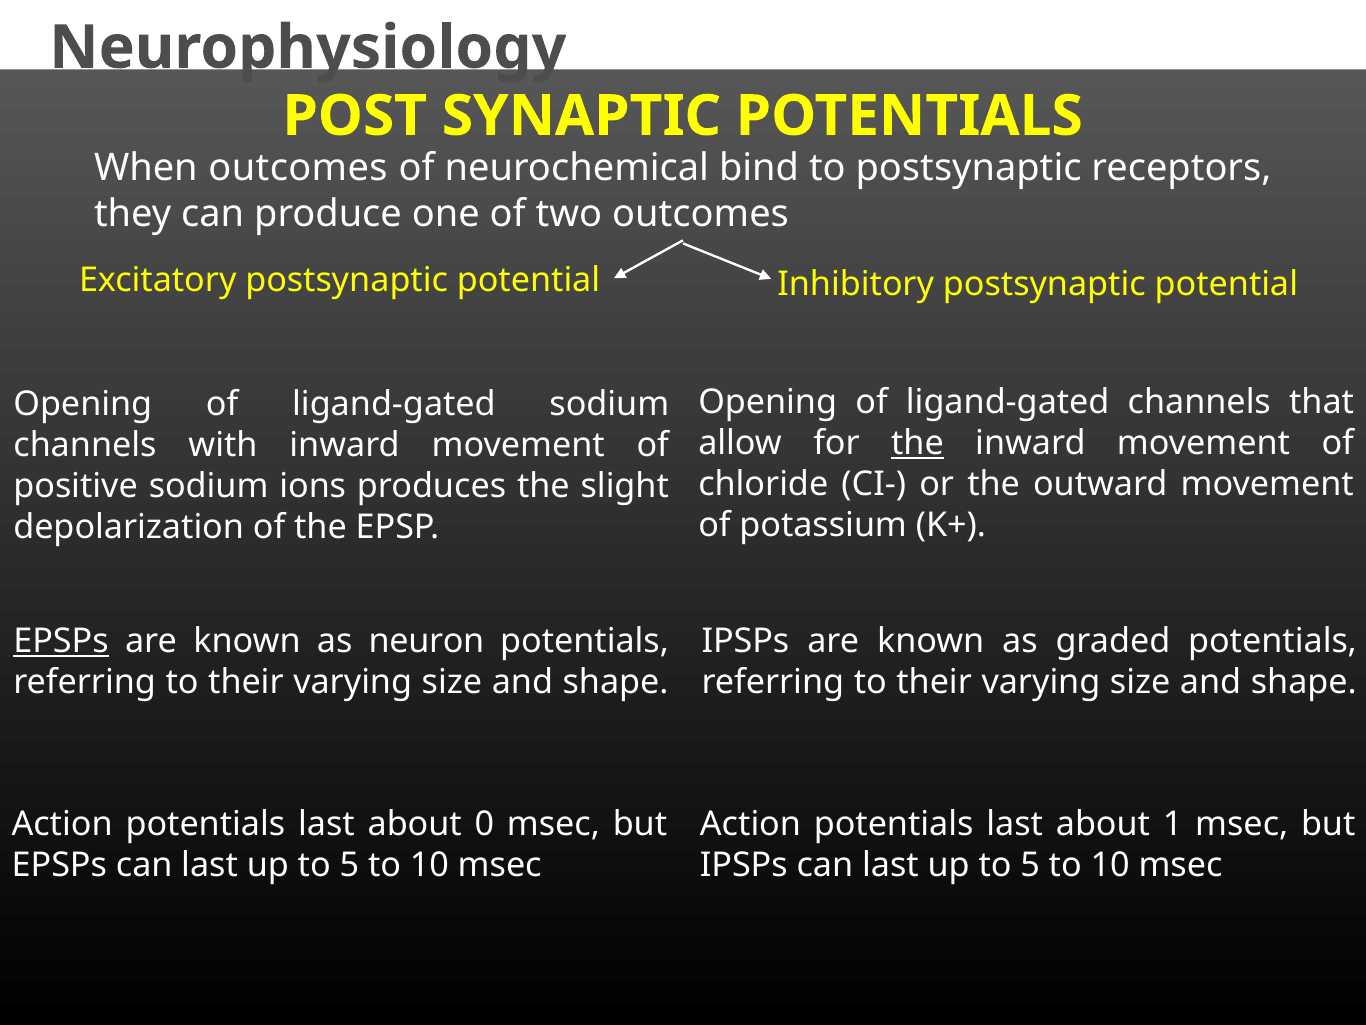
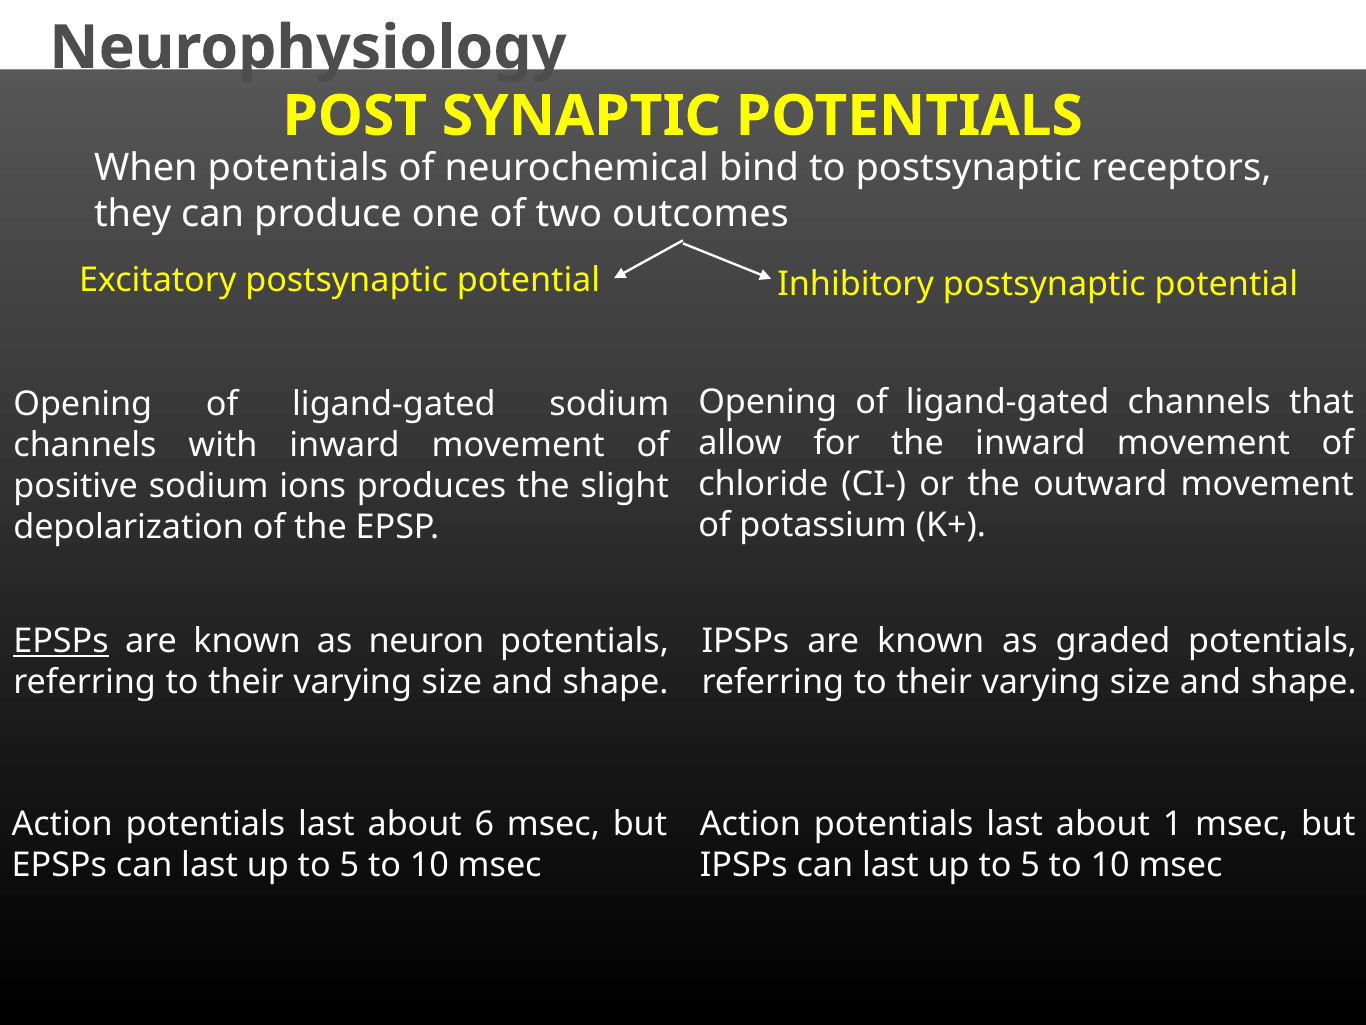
When outcomes: outcomes -> potentials
the at (917, 443) underline: present -> none
0: 0 -> 6
